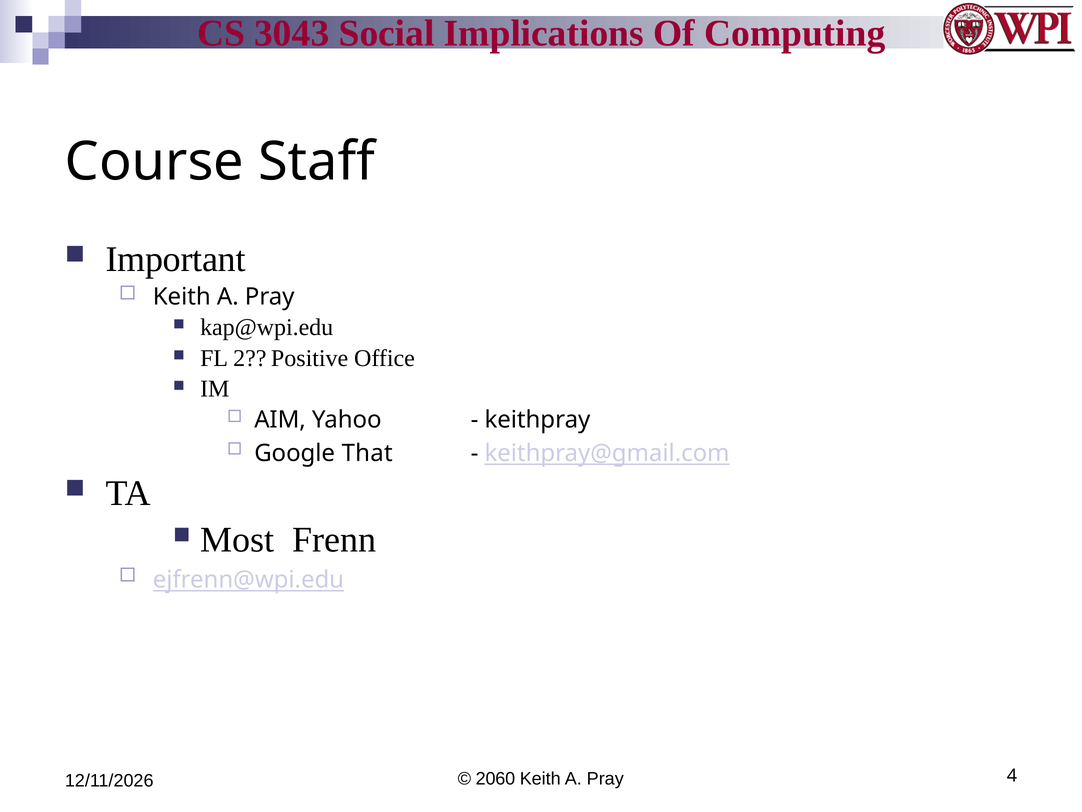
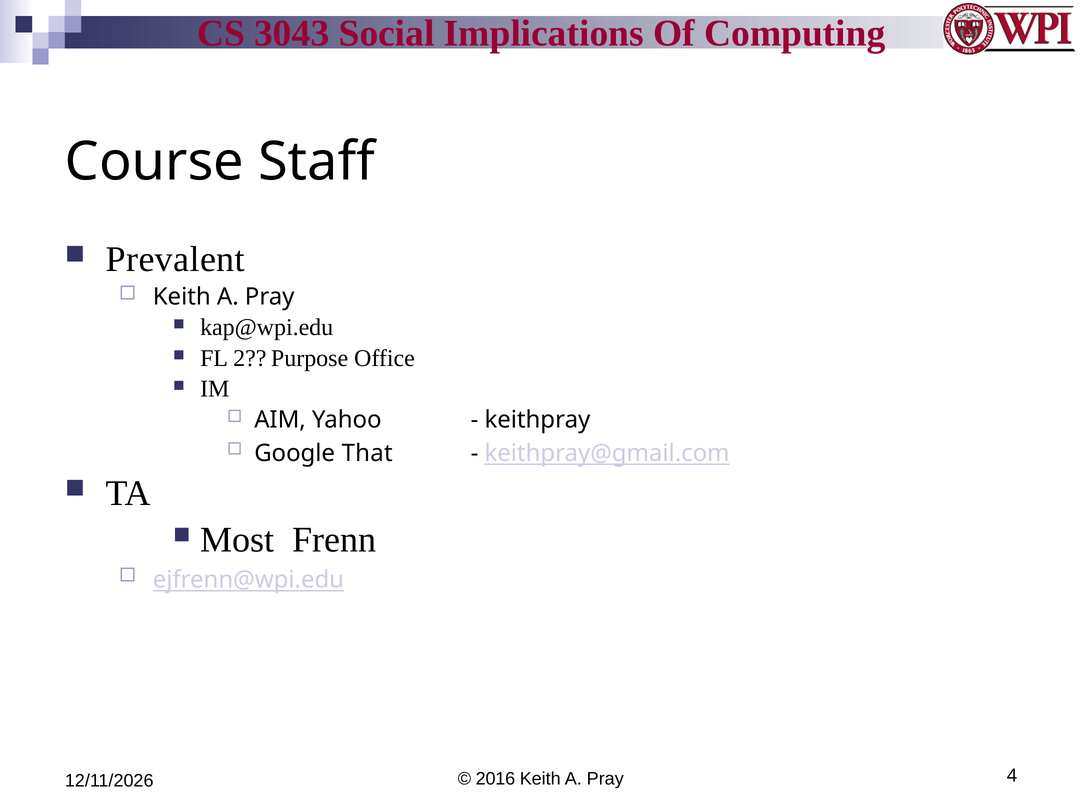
Important: Important -> Prevalent
Positive: Positive -> Purpose
2060: 2060 -> 2016
